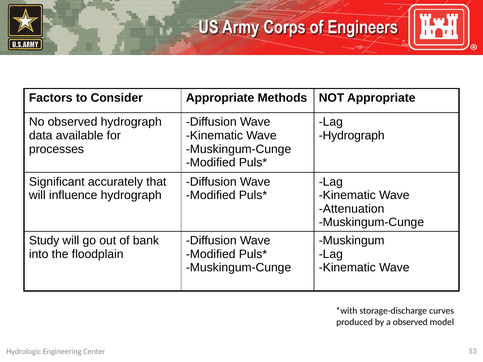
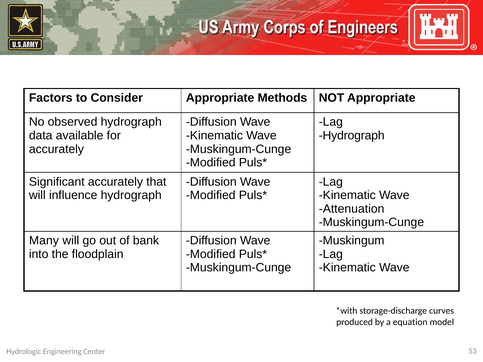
processes at (56, 149): processes -> accurately
Study: Study -> Many
a observed: observed -> equation
